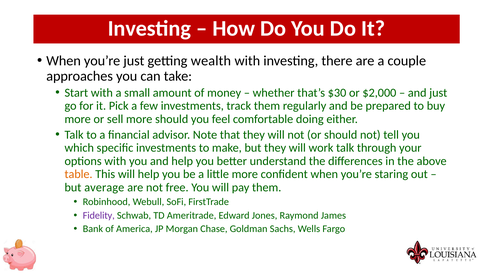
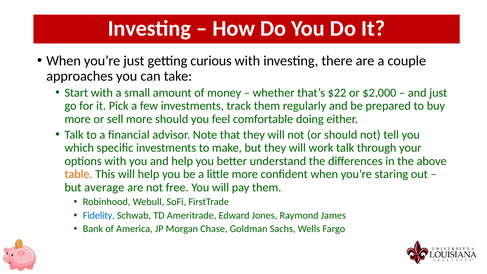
wealth: wealth -> curious
$30: $30 -> $22
Fidelity colour: purple -> blue
